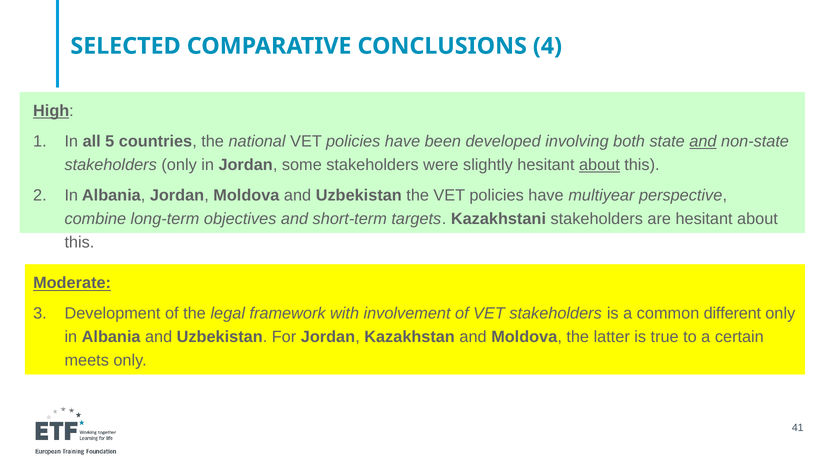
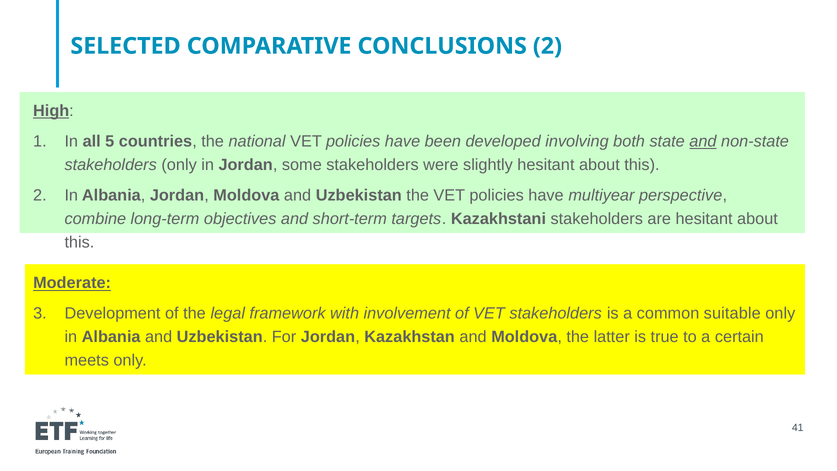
CONCLUSIONS 4: 4 -> 2
about at (599, 165) underline: present -> none
different: different -> suitable
